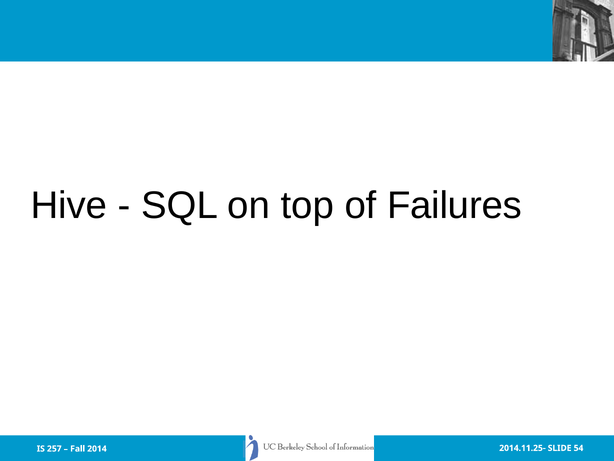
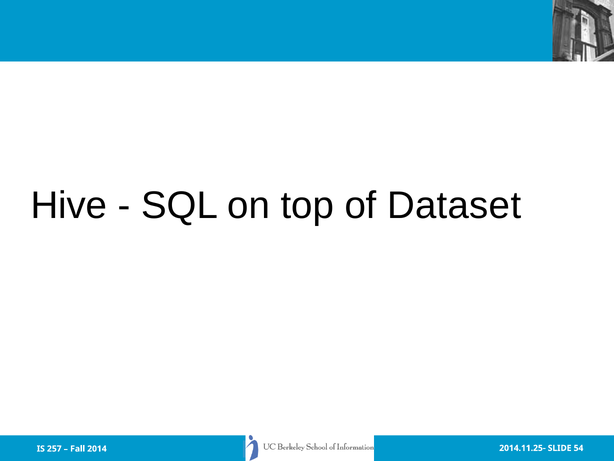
Failures: Failures -> Dataset
